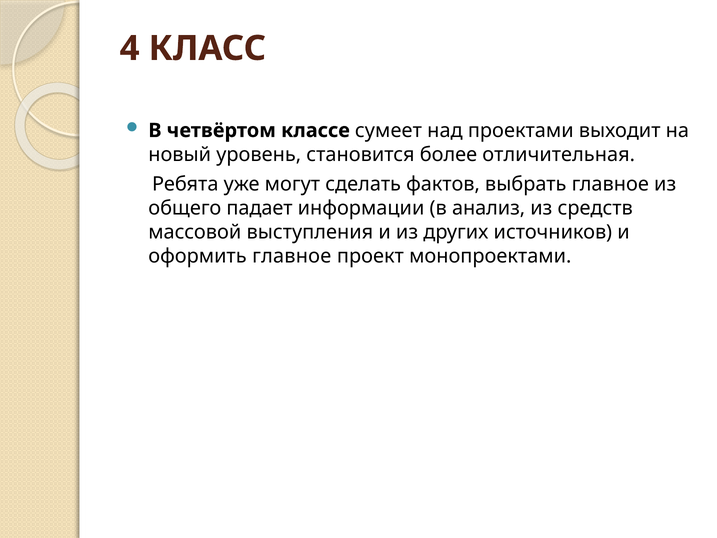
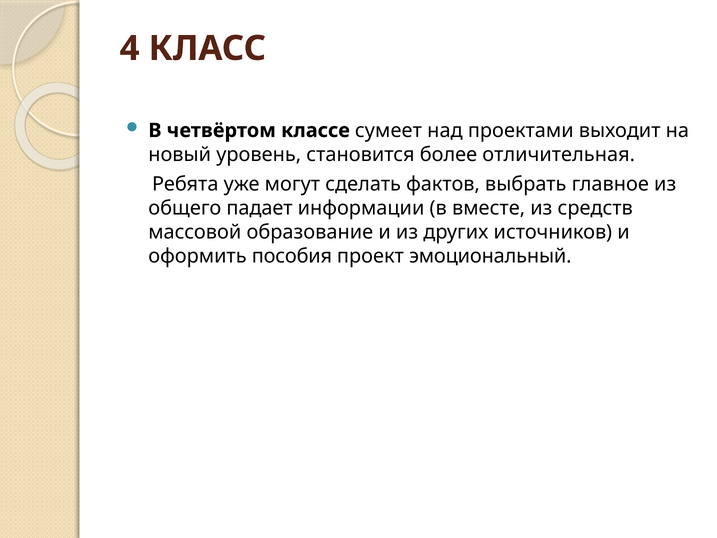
анализ: анализ -> вместе
выступления: выступления -> образование
оформить главное: главное -> пособия
монопроектами: монопроектами -> эмоциональный
